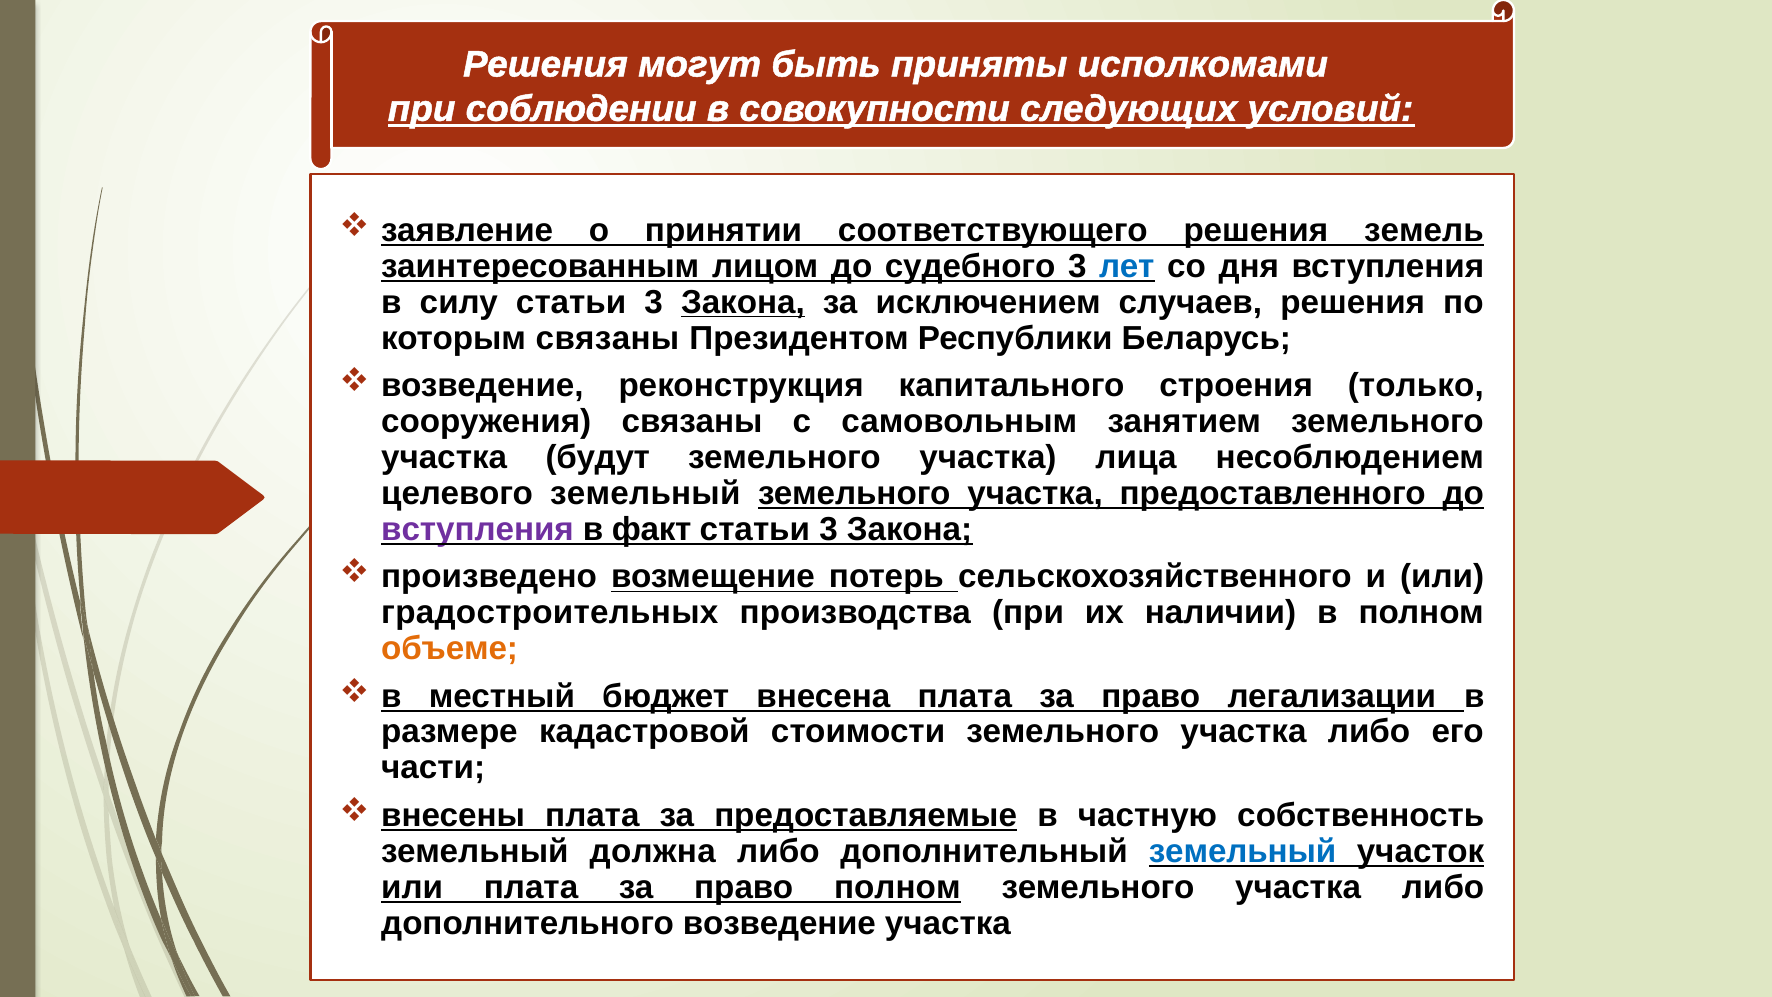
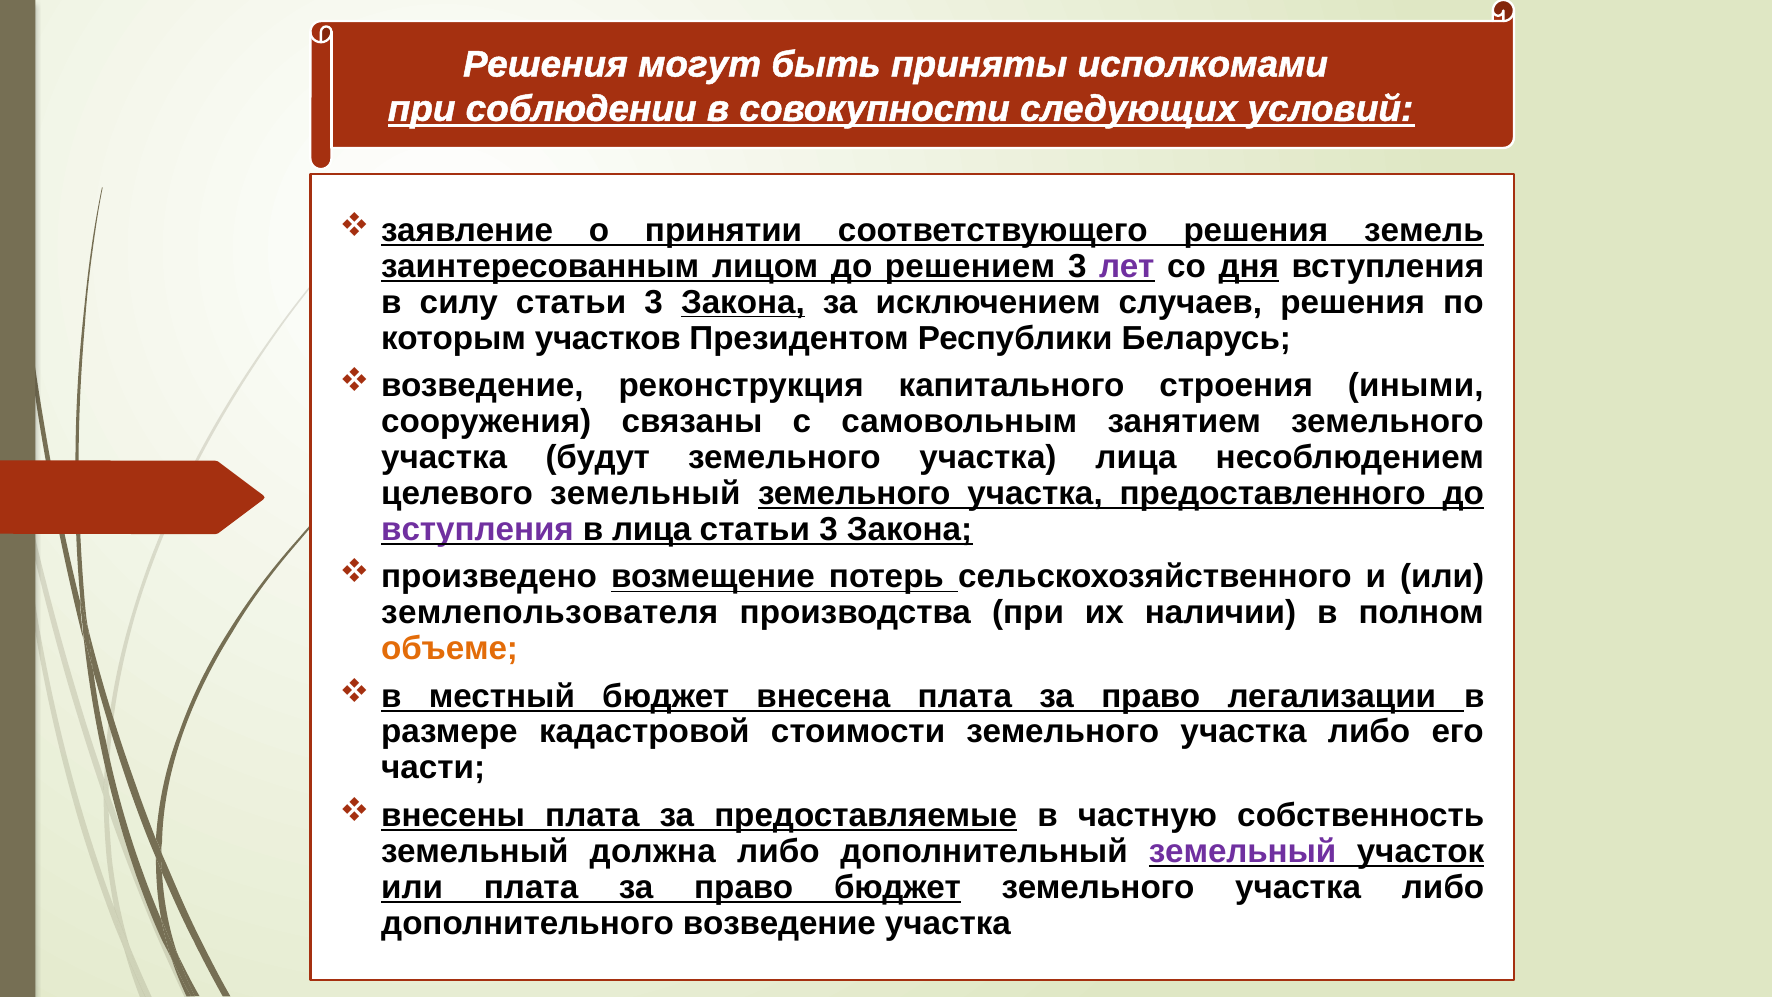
судебного: судебного -> решением
лет colour: blue -> purple
дня underline: none -> present
которым связаны: связаны -> участков
только: только -> иными
в факт: факт -> лица
градостроительных: градостроительных -> землепользователя
земельный at (1243, 851) colour: blue -> purple
право полном: полном -> бюджет
